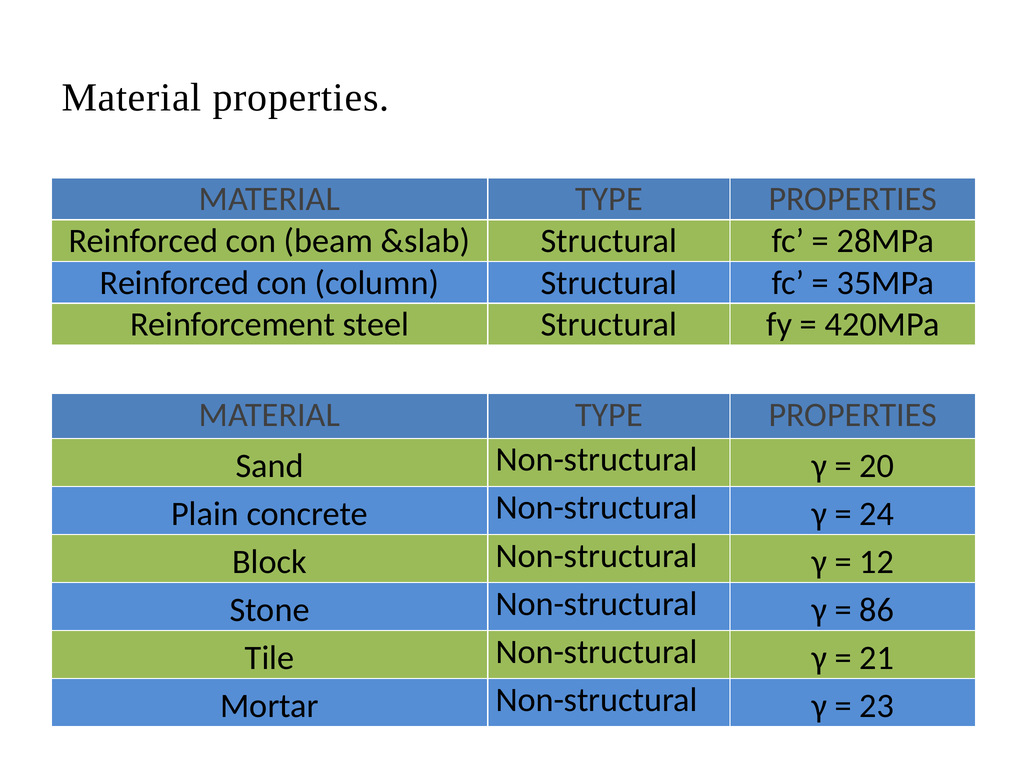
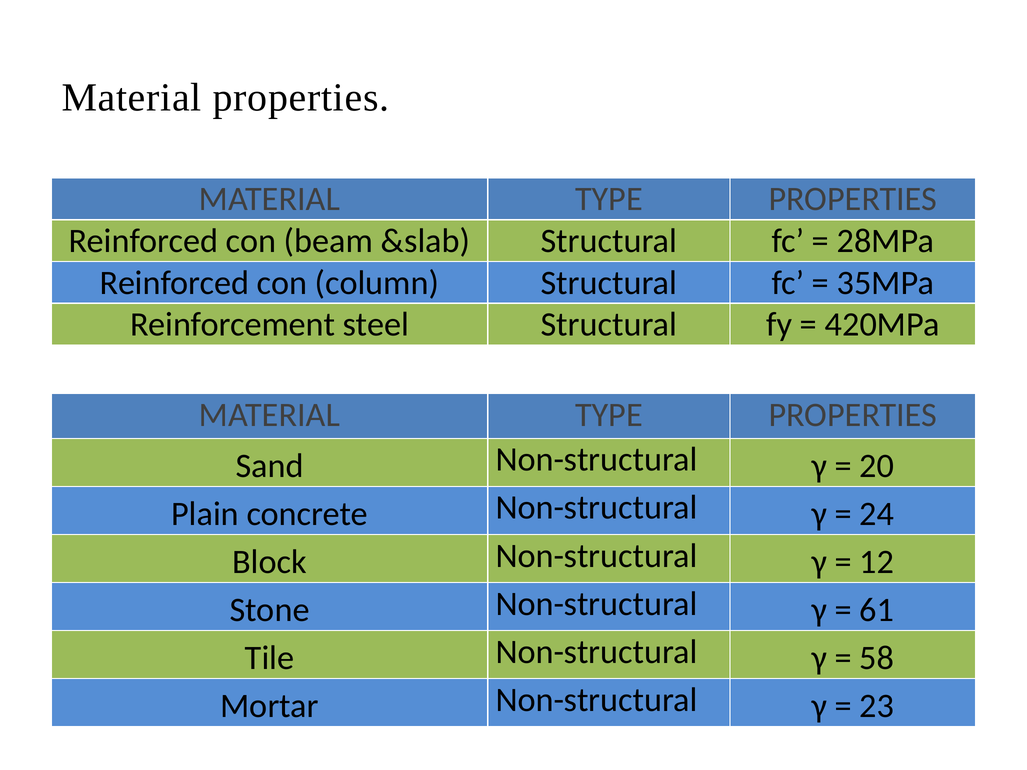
86: 86 -> 61
21: 21 -> 58
